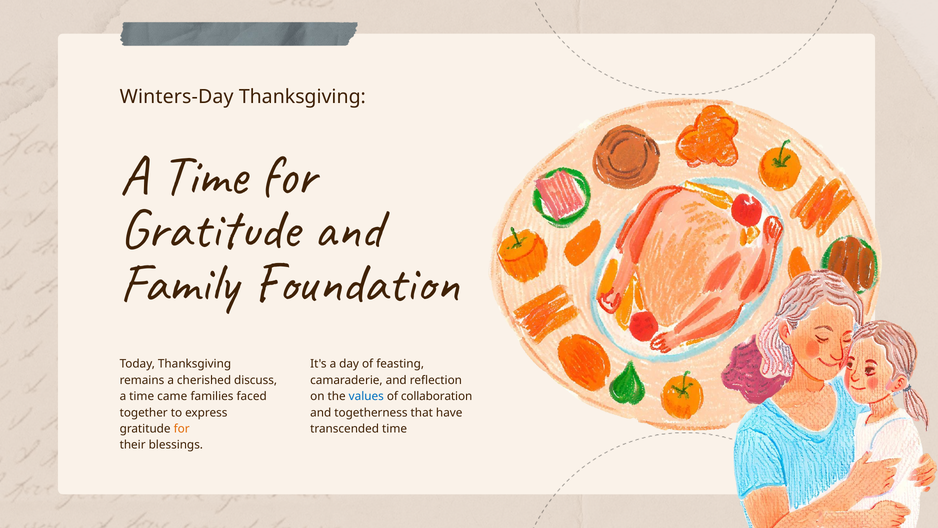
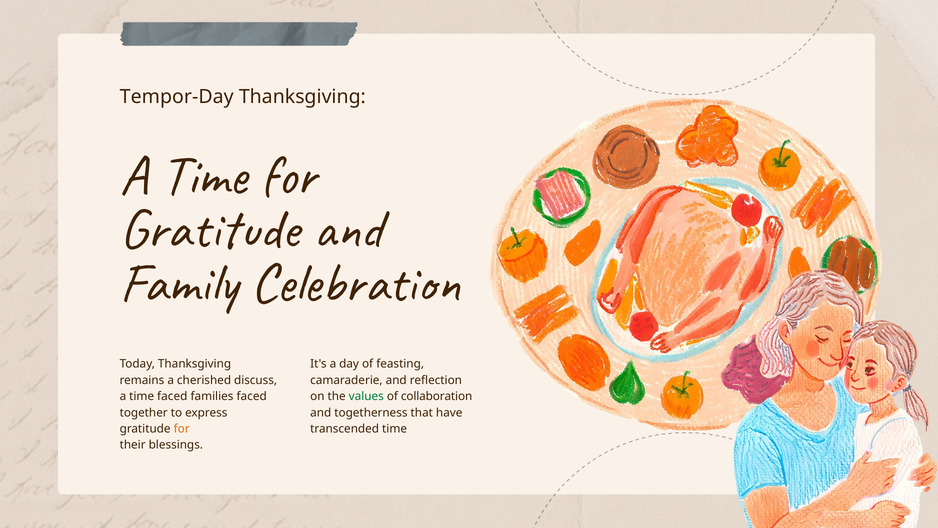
Winters-Day: Winters-Day -> Tempor-Day
Foundation: Foundation -> Celebration
time came: came -> faced
values colour: blue -> green
